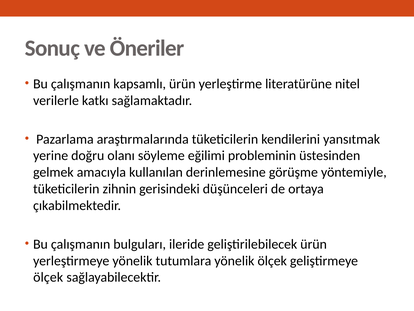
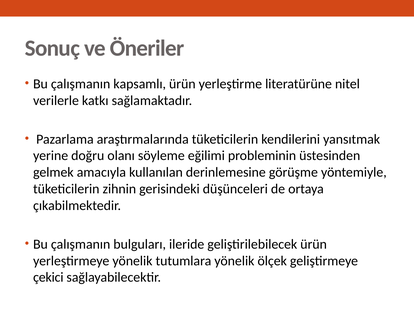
ölçek at (48, 277): ölçek -> çekici
